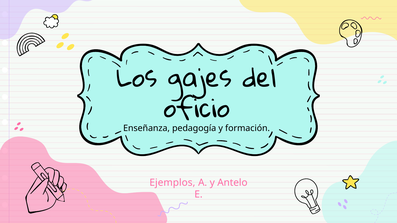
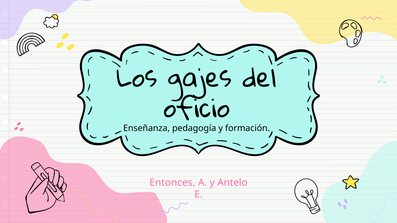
Ejemplos: Ejemplos -> Entonces
